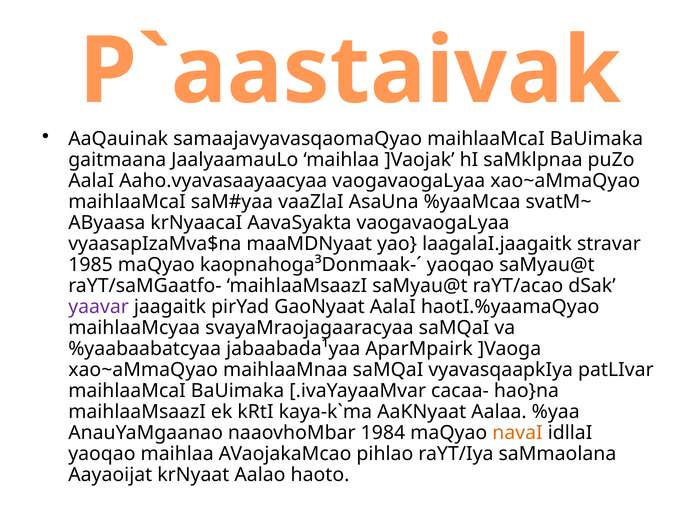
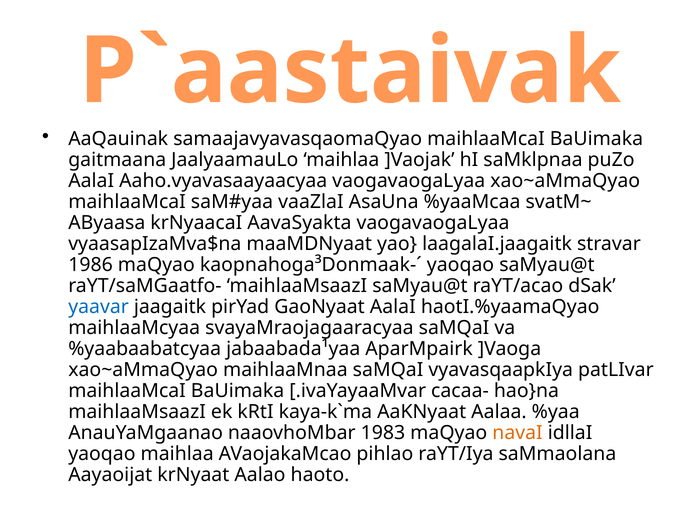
1985: 1985 -> 1986
yaavar colour: purple -> blue
1984: 1984 -> 1983
